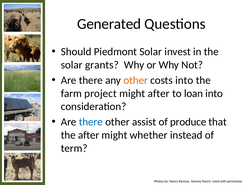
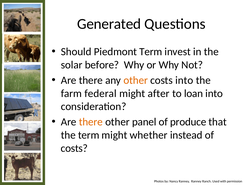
Piedmont Solar: Solar -> Term
grants: grants -> before
project: project -> federal
there at (91, 122) colour: blue -> orange
assist: assist -> panel
the after: after -> term
term at (74, 148): term -> costs
